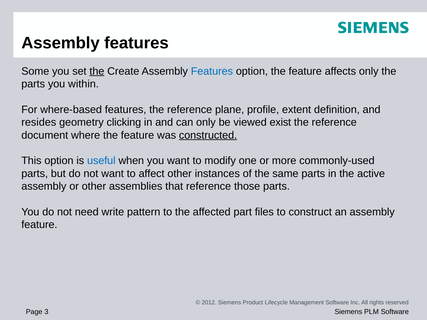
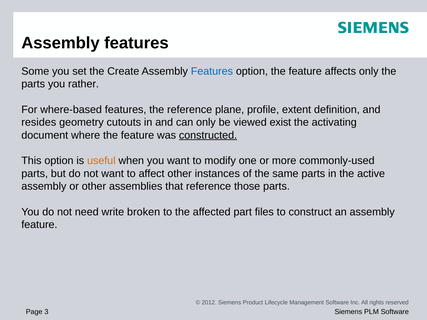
the at (97, 71) underline: present -> none
within: within -> rather
clicking: clicking -> cutouts
reference at (334, 122): reference -> activating
useful colour: blue -> orange
pattern: pattern -> broken
